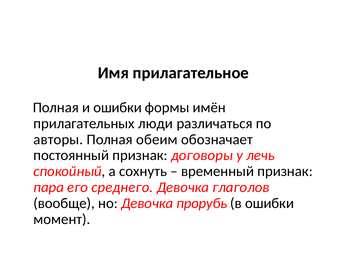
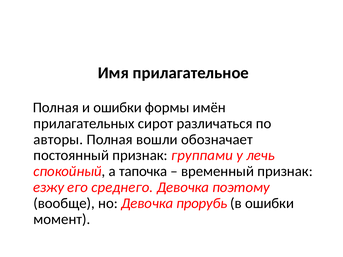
люди: люди -> сирот
обеим: обеим -> вошли
договоры: договоры -> группами
сохнуть: сохнуть -> тапочка
пара: пара -> езжу
глаголов: глаголов -> поэтому
